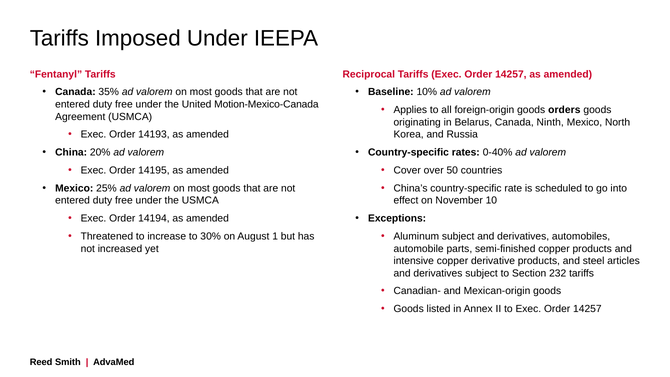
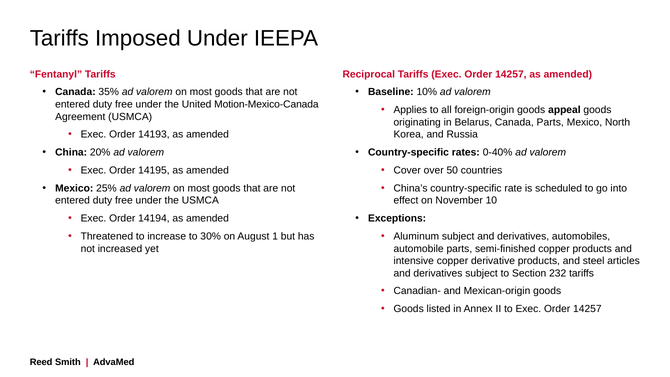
orders: orders -> appeal
Canada Ninth: Ninth -> Parts
